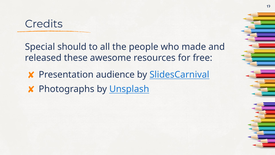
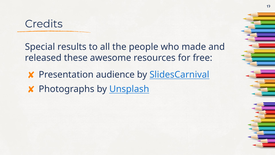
should: should -> results
